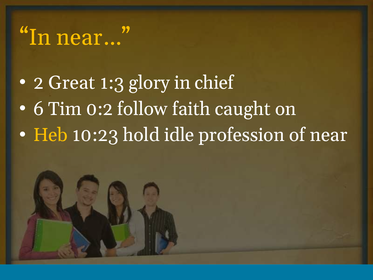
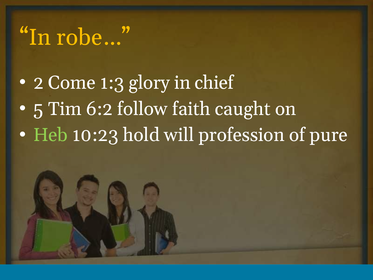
near…: near… -> robe…
Great: Great -> Come
6: 6 -> 5
0:2: 0:2 -> 6:2
Heb colour: yellow -> light green
idle: idle -> will
near: near -> pure
